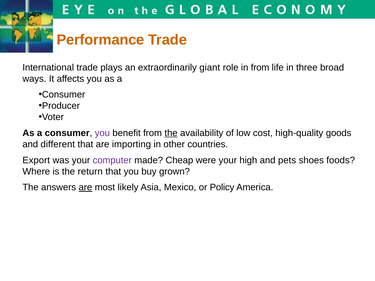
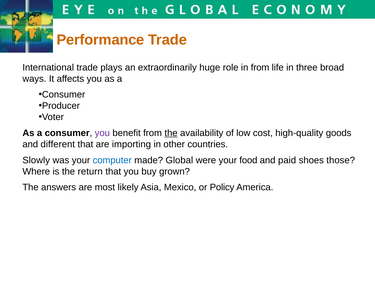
giant: giant -> huge
Export: Export -> Slowly
computer colour: purple -> blue
Cheap: Cheap -> Global
high: high -> food
pets: pets -> paid
foods: foods -> those
are at (85, 188) underline: present -> none
